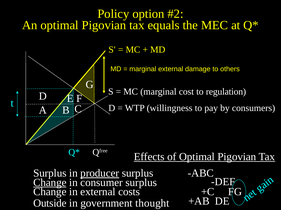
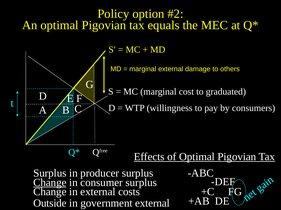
regulation: regulation -> graduated
producer underline: present -> none
government thought: thought -> external
